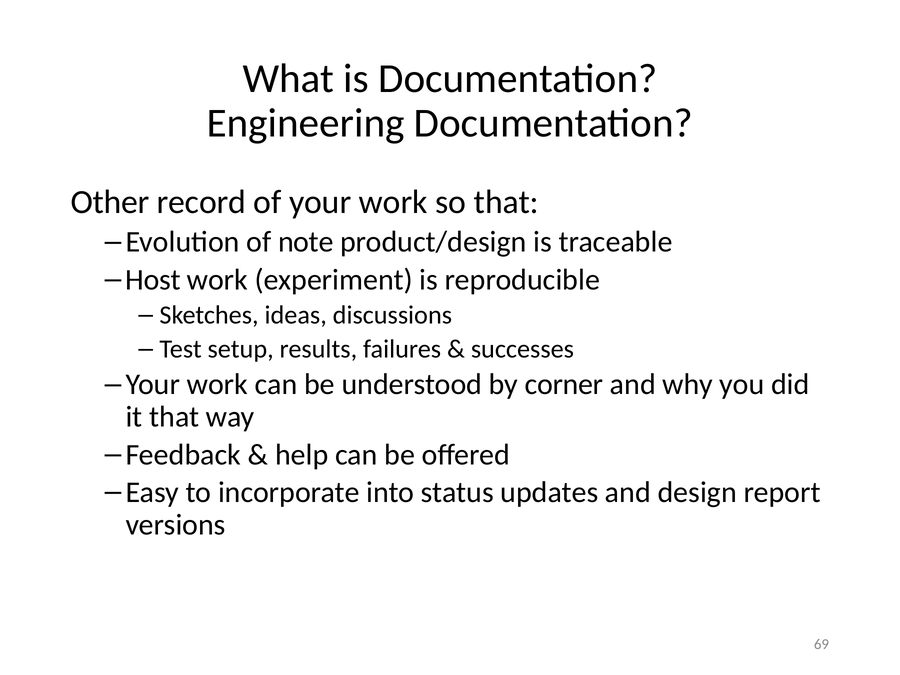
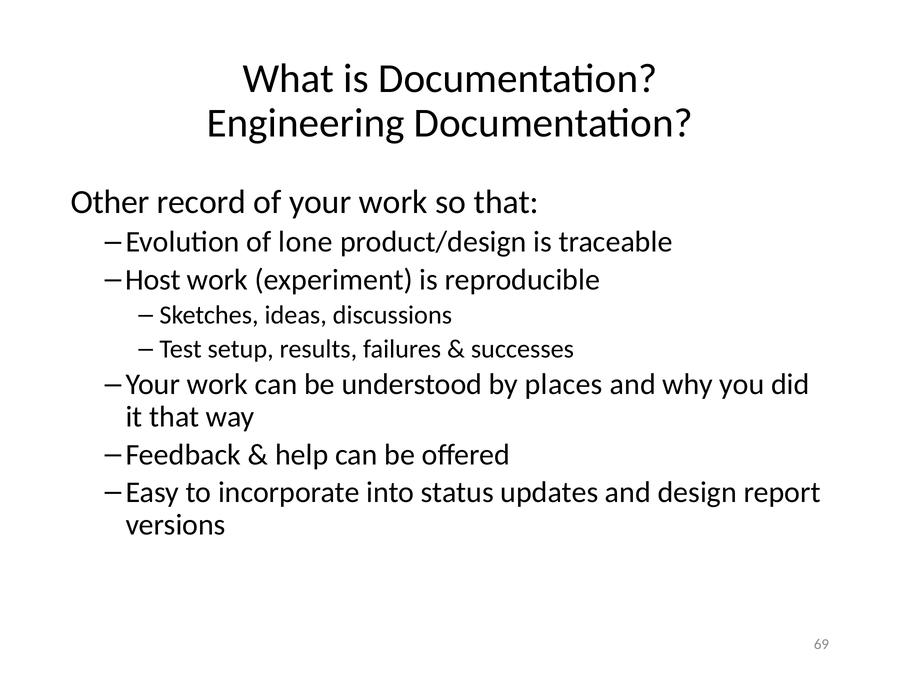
note: note -> lone
corner: corner -> places
